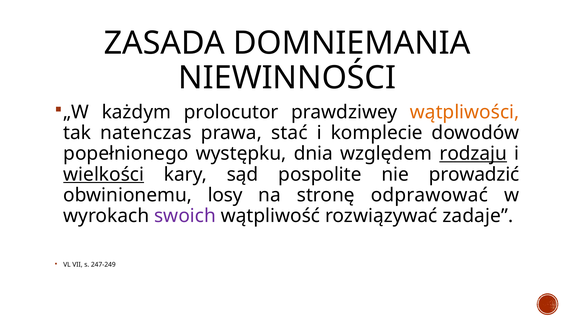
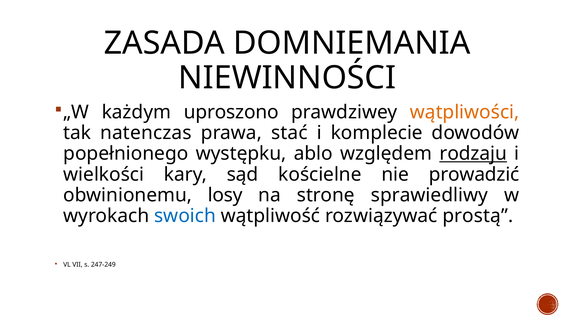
prolocutor: prolocutor -> uproszono
dnia: dnia -> ablo
wielkości underline: present -> none
pospolite: pospolite -> kościelne
odprawować: odprawować -> sprawiedliwy
swoich colour: purple -> blue
zadaje: zadaje -> prostą
